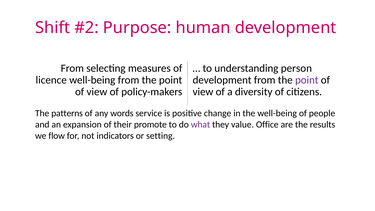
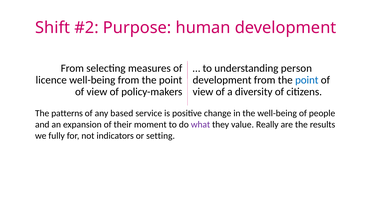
point at (307, 80) colour: purple -> blue
words: words -> based
promote: promote -> moment
Office: Office -> Really
flow: flow -> fully
